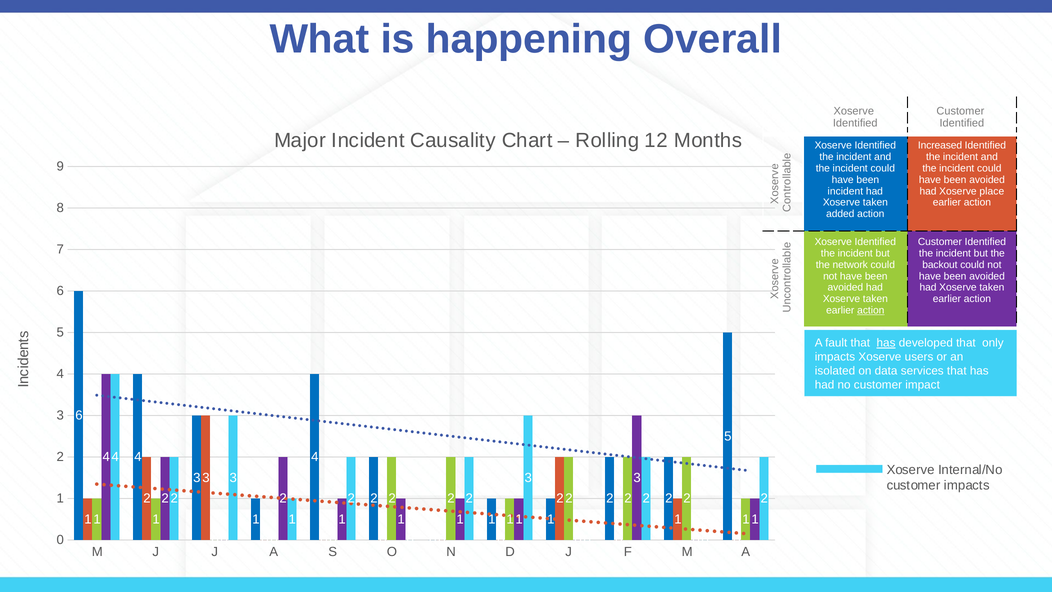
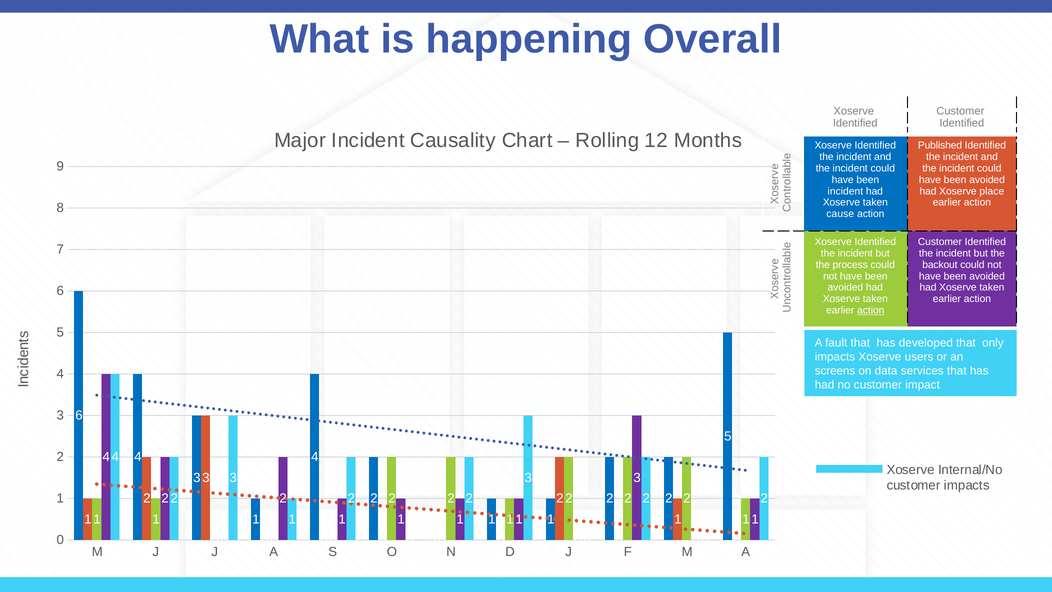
Increased: Increased -> Published
added: added -> cause
network: network -> process
has at (886, 343) underline: present -> none
isolated: isolated -> screens
